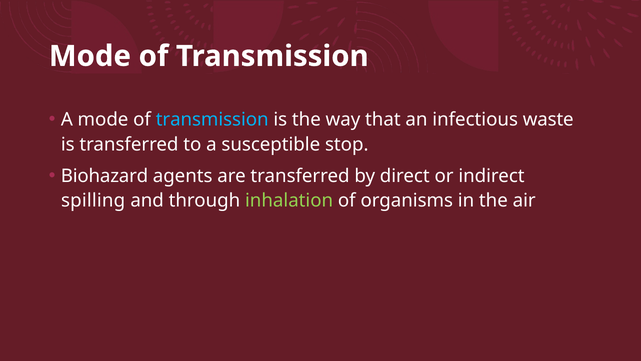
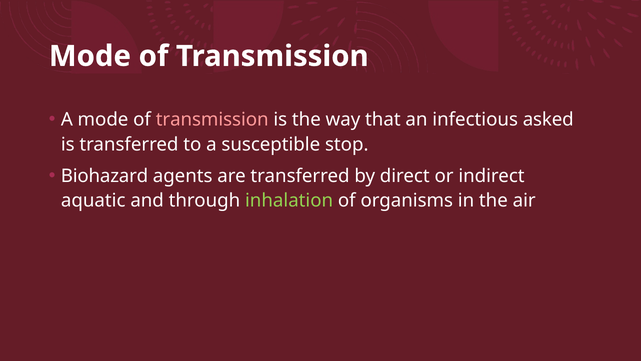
transmission at (212, 120) colour: light blue -> pink
waste: waste -> asked
spilling: spilling -> aquatic
